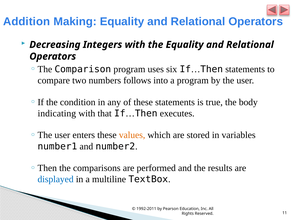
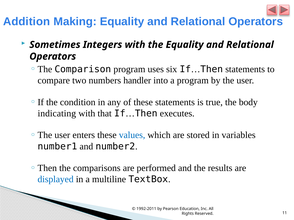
Decreasing: Decreasing -> Sometimes
follows: follows -> handler
values colour: orange -> blue
